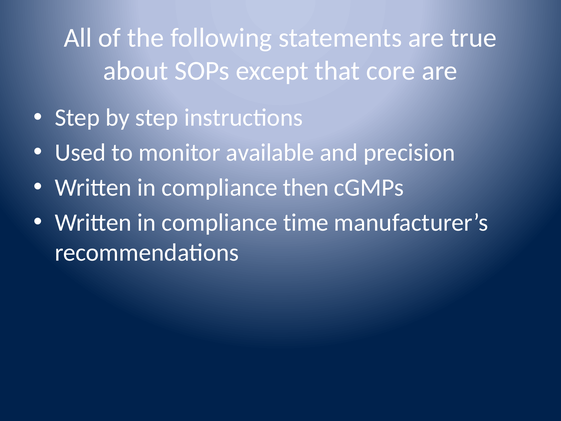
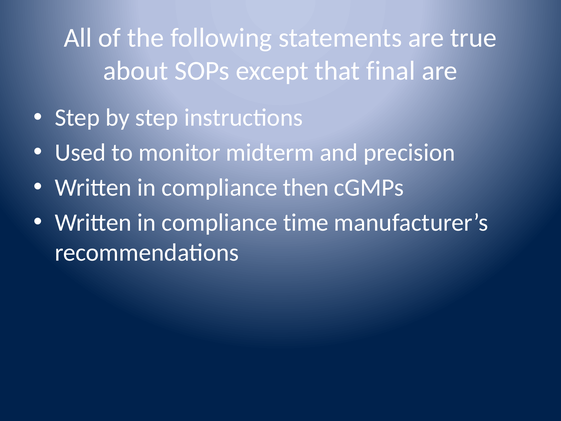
core: core -> final
available: available -> midterm
